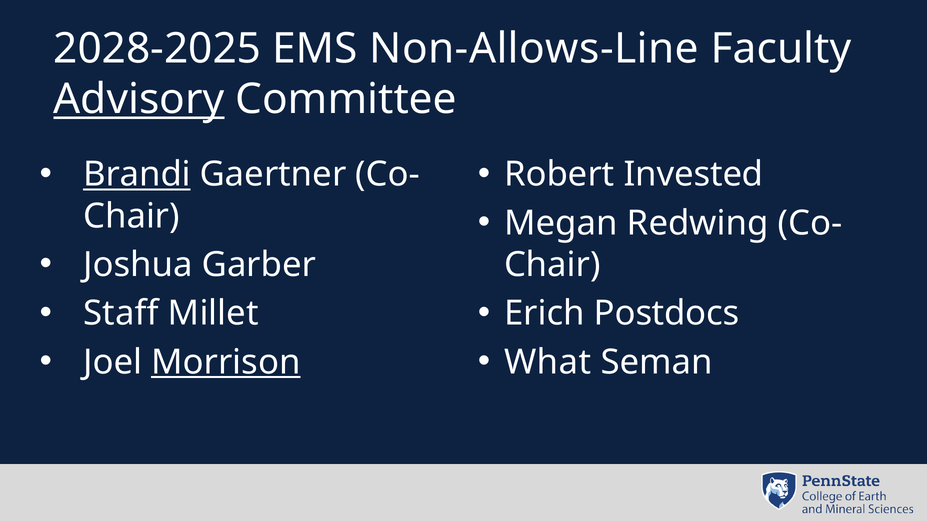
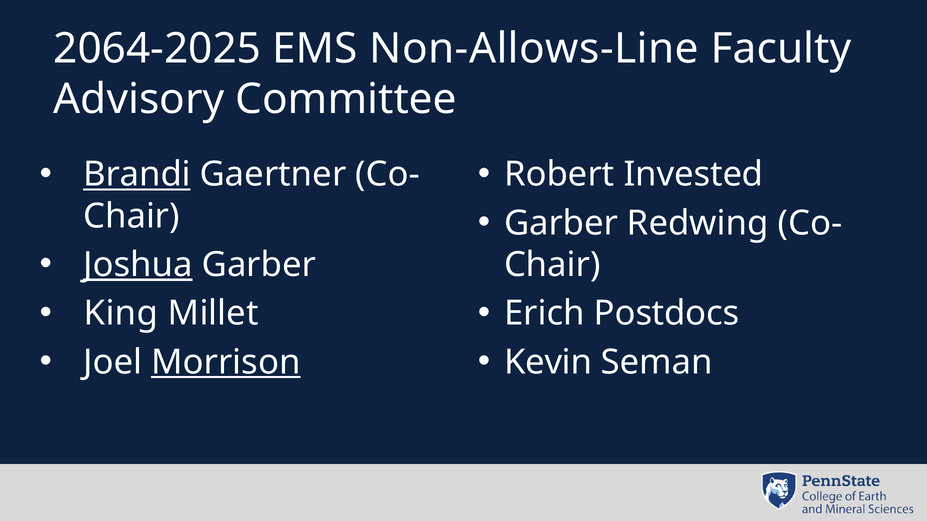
2028-2025: 2028-2025 -> 2064-2025
Advisory underline: present -> none
Megan at (561, 223): Megan -> Garber
Joshua underline: none -> present
Staff: Staff -> King
What: What -> Kevin
